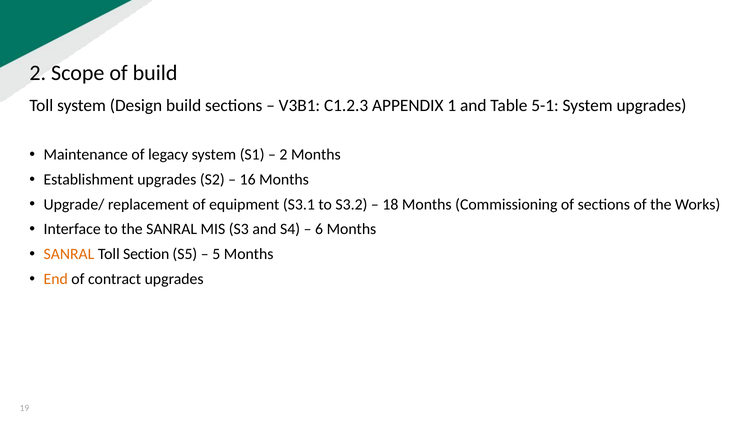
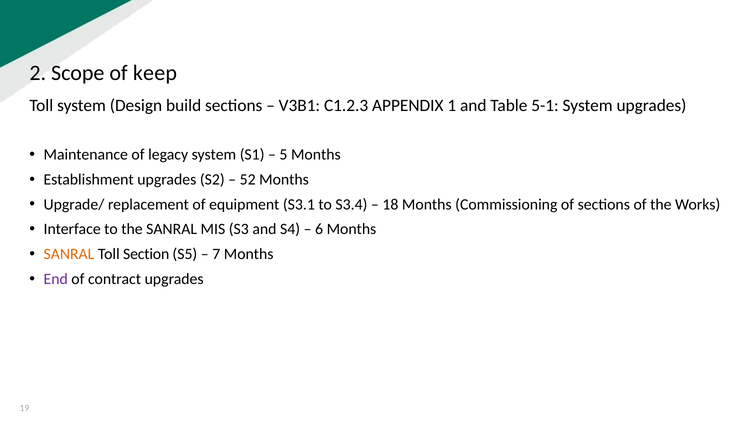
of build: build -> keep
2 at (283, 155): 2 -> 5
16: 16 -> 52
S3.2: S3.2 -> S3.4
5: 5 -> 7
End colour: orange -> purple
